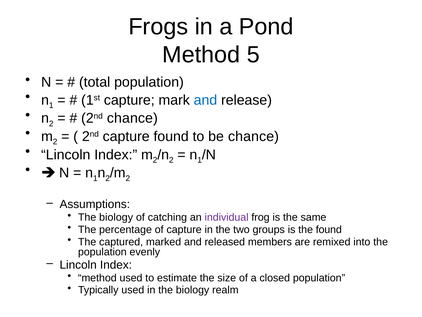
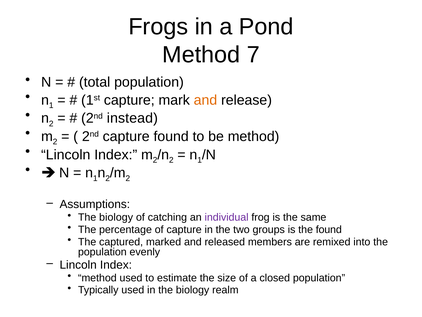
5: 5 -> 7
and at (205, 100) colour: blue -> orange
2nd chance: chance -> instead
be chance: chance -> method
